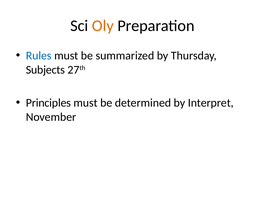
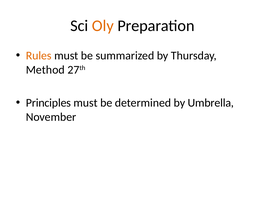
Rules colour: blue -> orange
Subjects: Subjects -> Method
Interpret: Interpret -> Umbrella
